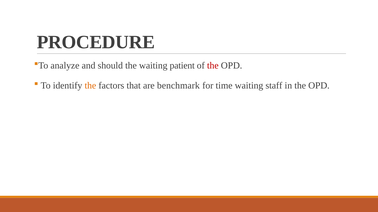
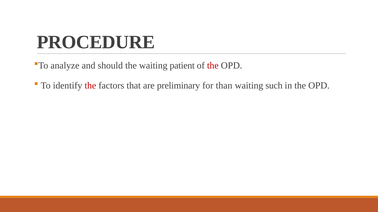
the at (90, 86) colour: orange -> red
benchmark: benchmark -> preliminary
time: time -> than
staff: staff -> such
